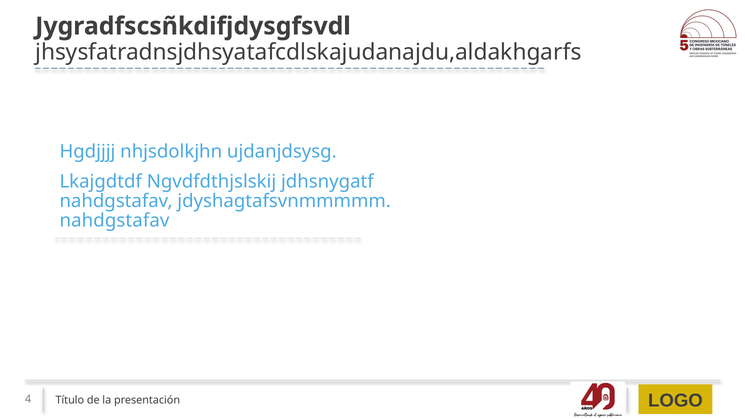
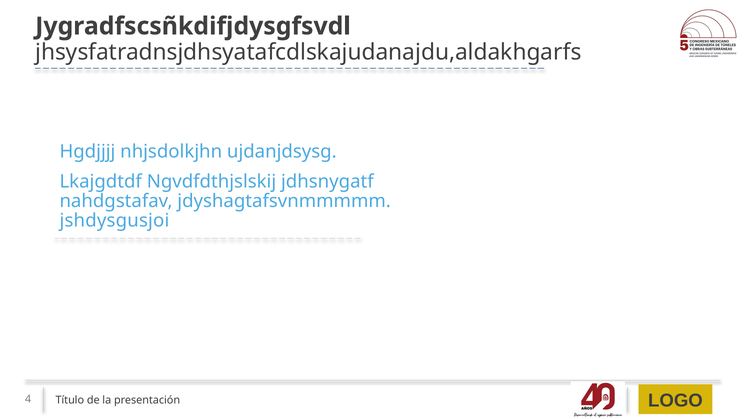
nahdgstafav at (114, 221): nahdgstafav -> jshdysgusjoi
